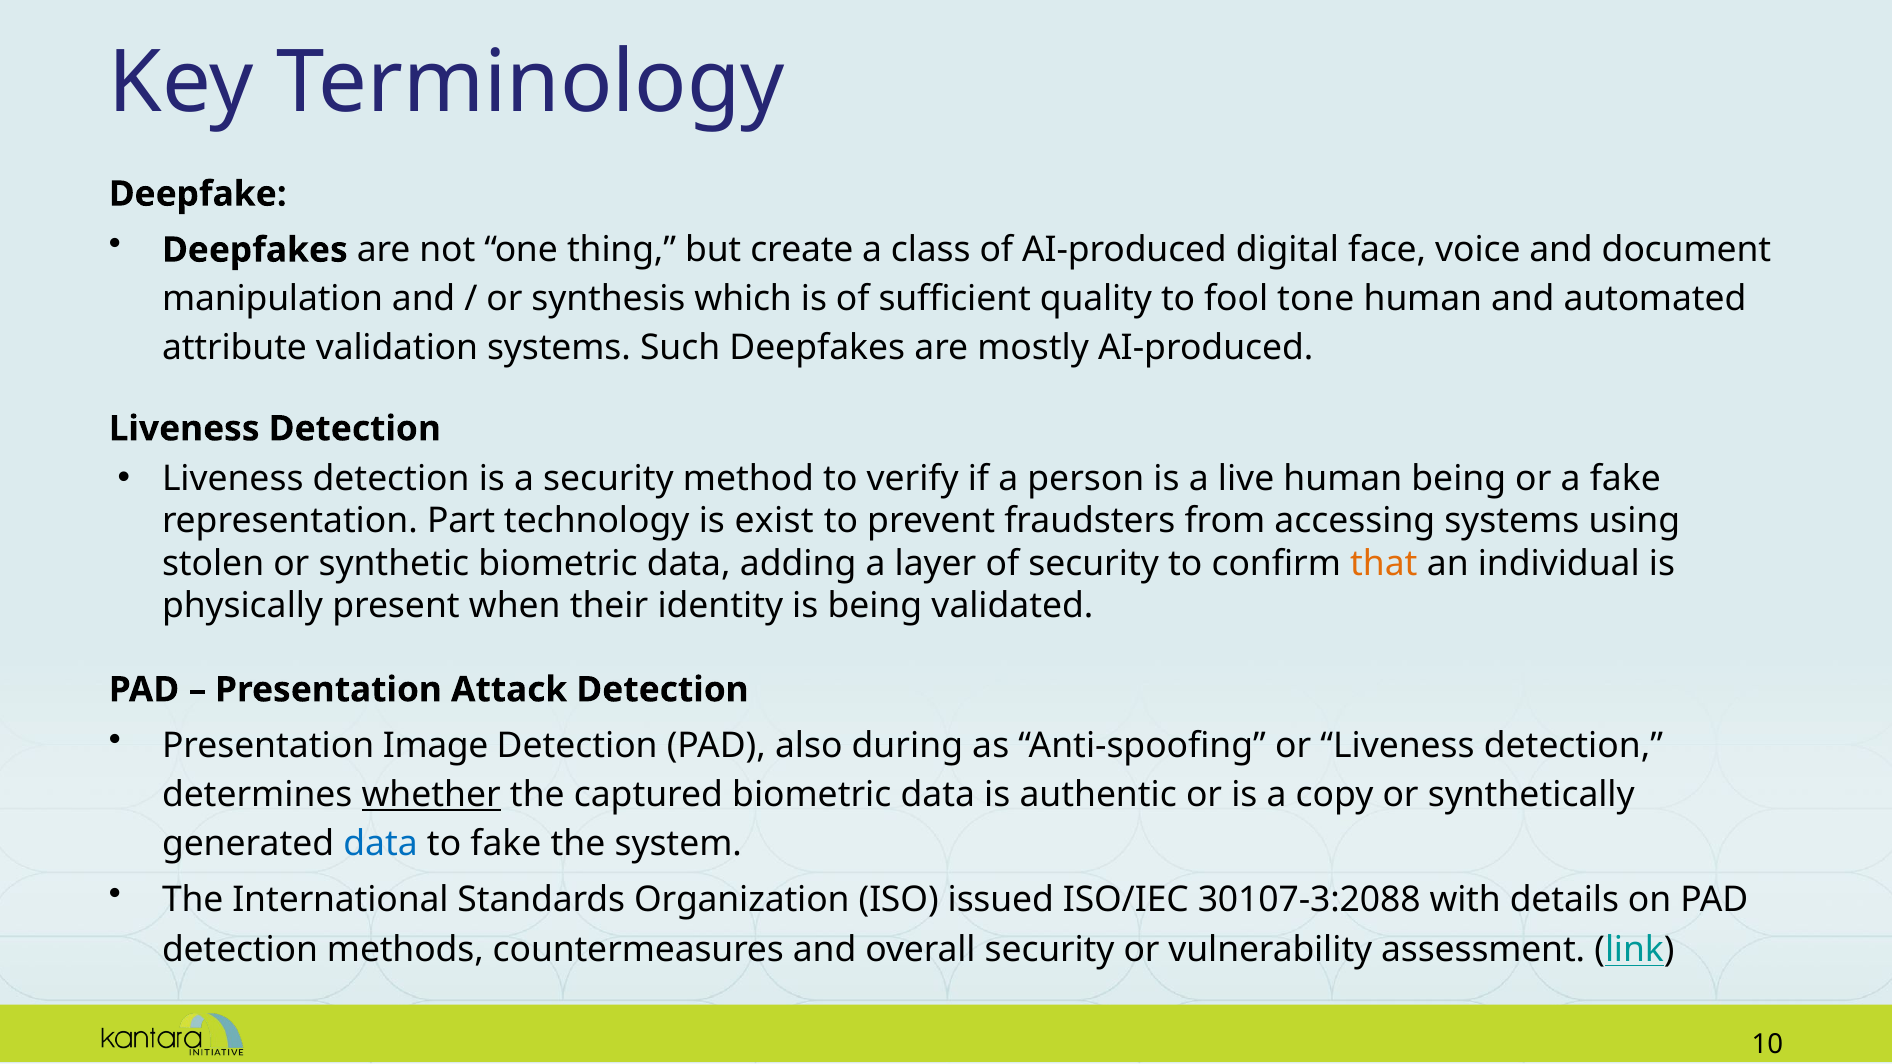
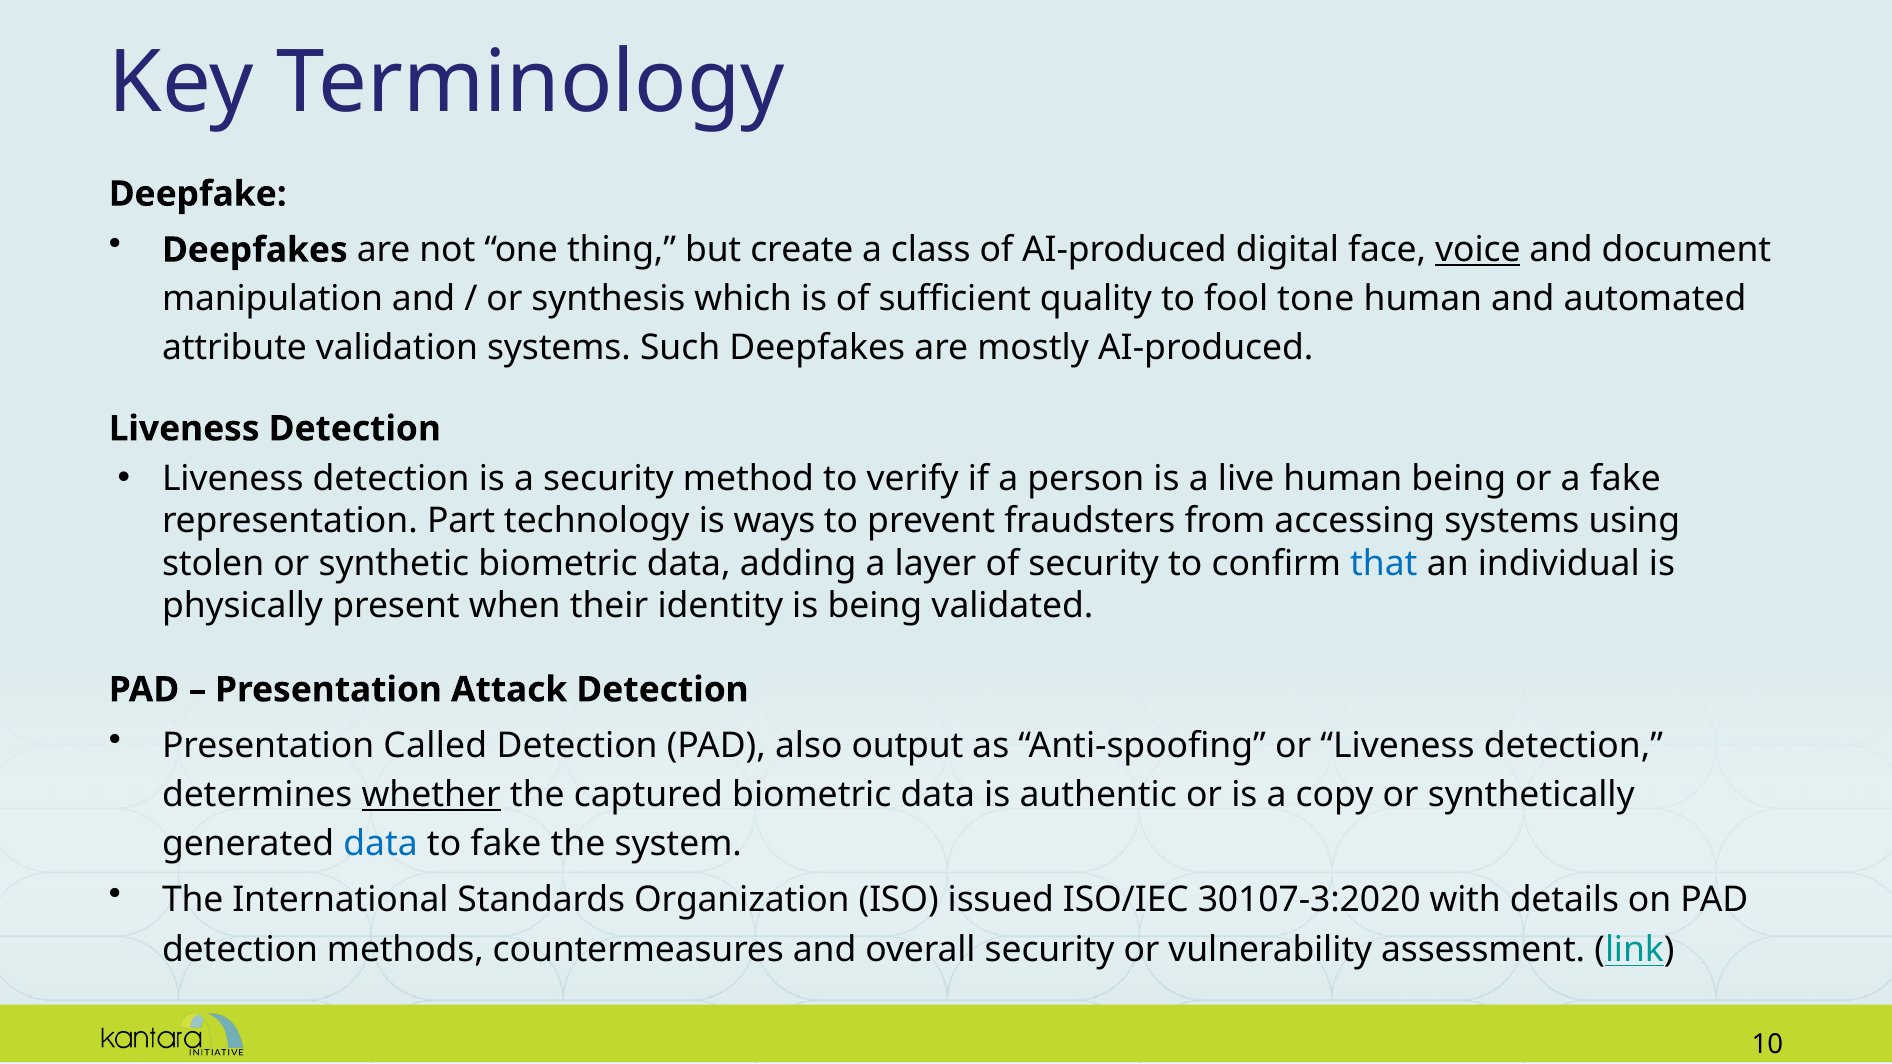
voice underline: none -> present
exist: exist -> ways
that colour: orange -> blue
Image: Image -> Called
during: during -> output
30107-3:2088: 30107-3:2088 -> 30107-3:2020
